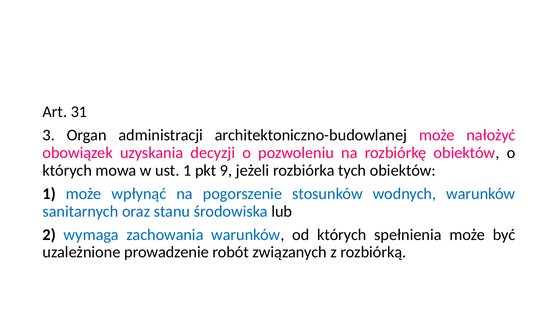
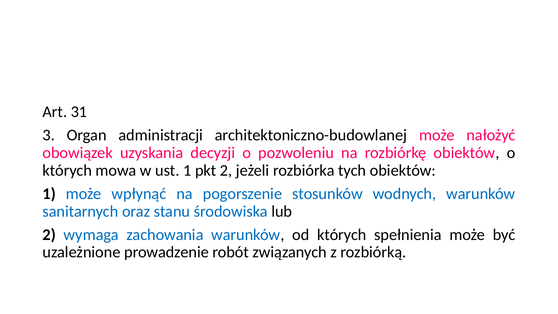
pkt 9: 9 -> 2
